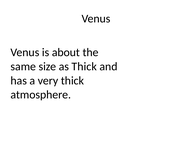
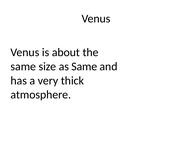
as Thick: Thick -> Same
